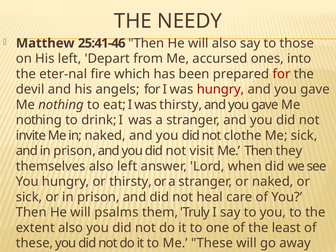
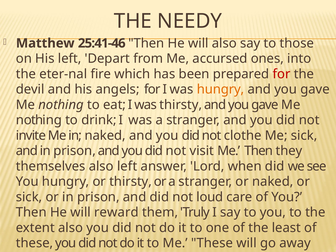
hungry at (221, 89) colour: red -> orange
heal: heal -> loud
psalms: psalms -> reward
